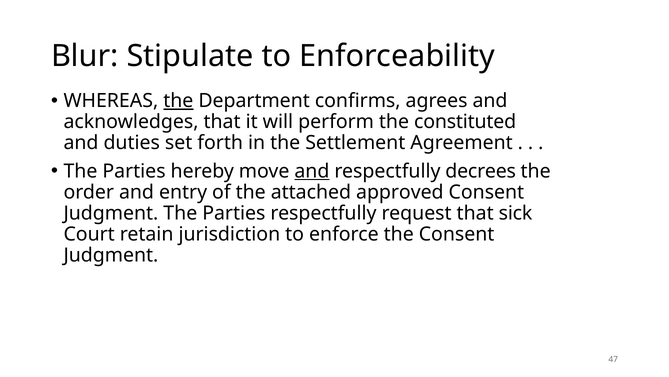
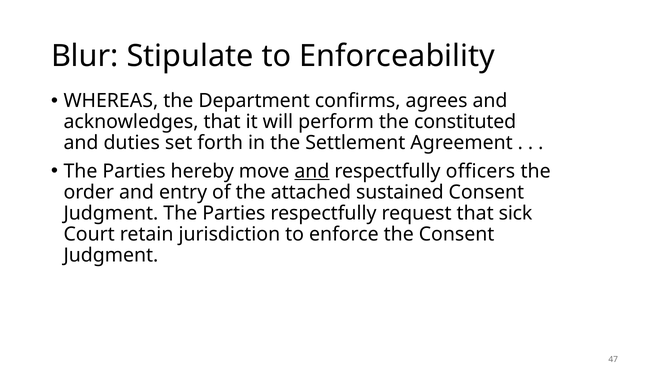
the at (178, 101) underline: present -> none
decrees: decrees -> officers
approved: approved -> sustained
